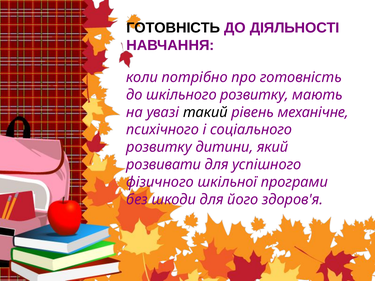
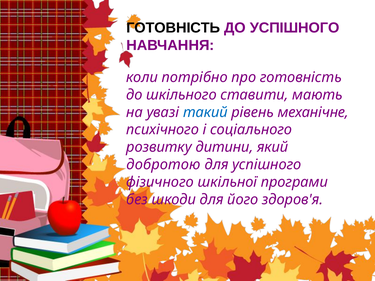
ДО ДІЯЛЬНОСТІ: ДІЯЛЬНОСТІ -> УСПІШНОГО
шкільного розвитку: розвитку -> ставити
такий colour: black -> blue
розвивати: розвивати -> добротою
